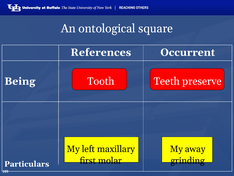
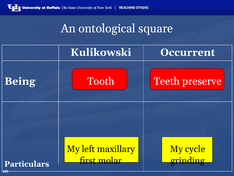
References: References -> Kulikowski
away: away -> cycle
